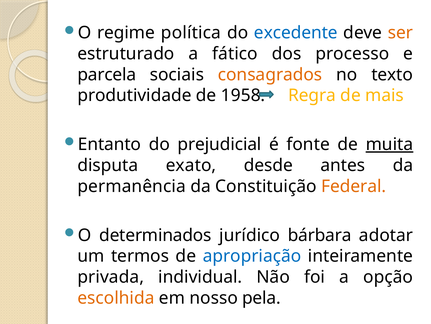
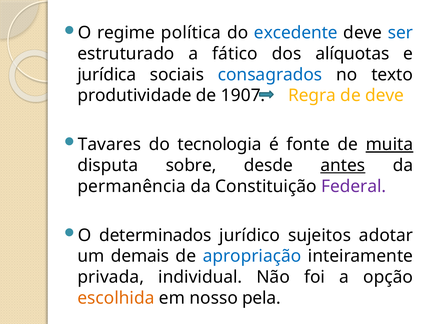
ser colour: orange -> blue
processo: processo -> alíquotas
parcela: parcela -> jurídica
consagrados colour: orange -> blue
1958: 1958 -> 1907
de mais: mais -> deve
Entanto: Entanto -> Tavares
prejudicial: prejudicial -> tecnologia
exato: exato -> sobre
antes underline: none -> present
Federal colour: orange -> purple
bárbara: bárbara -> sujeitos
termos: termos -> demais
